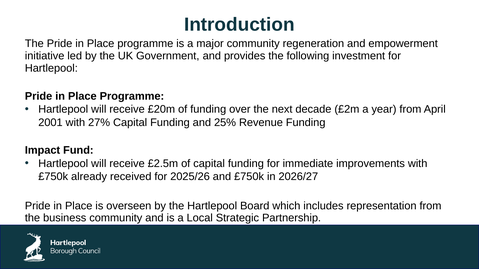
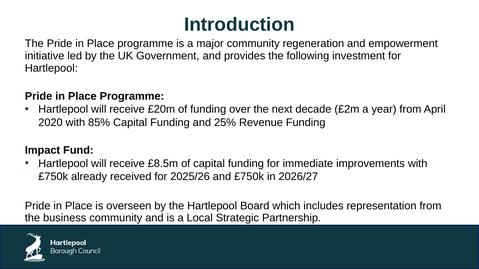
2001: 2001 -> 2020
27%: 27% -> 85%
£2.5m: £2.5m -> £8.5m
